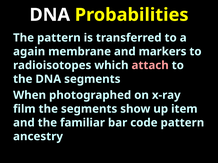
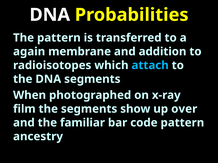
markers: markers -> addition
attach colour: pink -> light blue
item: item -> over
